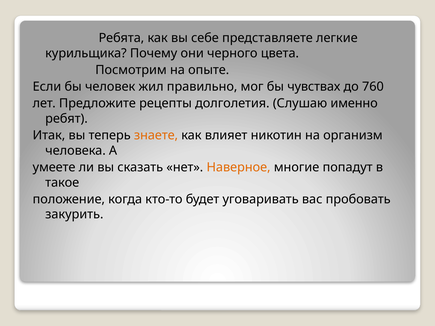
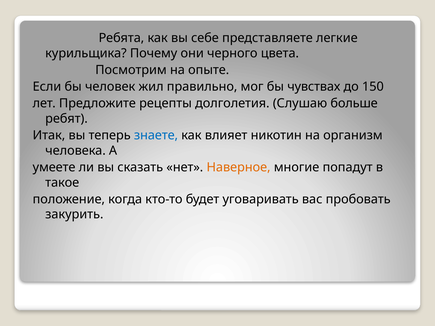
760: 760 -> 150
именно: именно -> больше
знаете colour: orange -> blue
